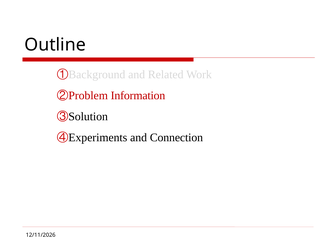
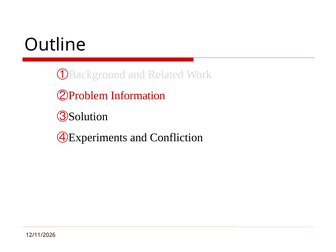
Connection: Connection -> Confliction
